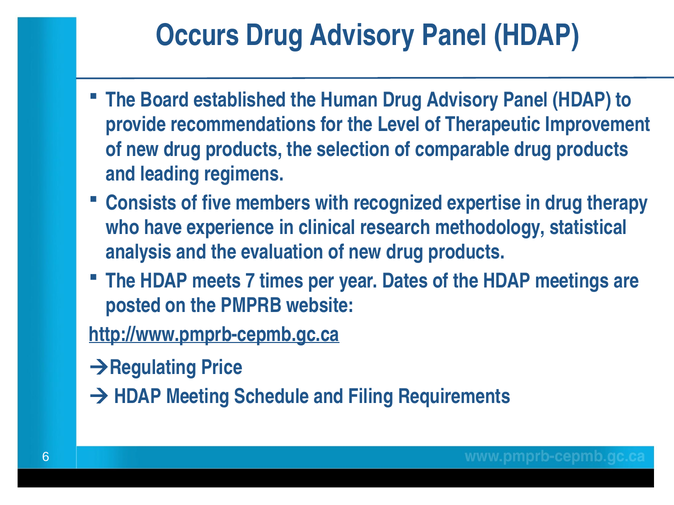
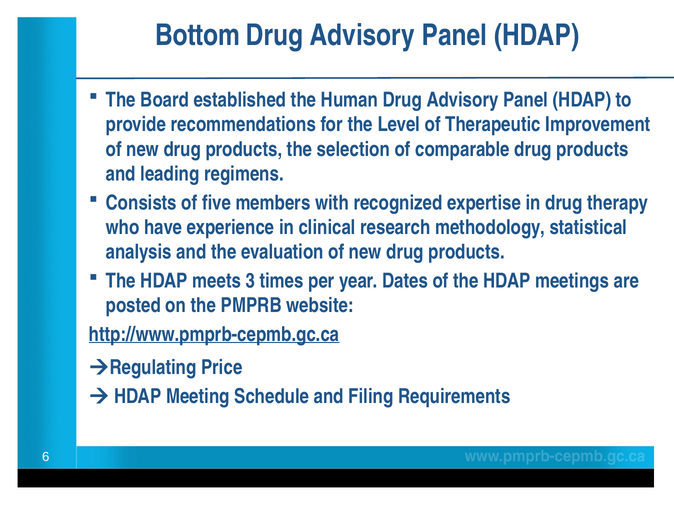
Occurs: Occurs -> Bottom
7: 7 -> 3
